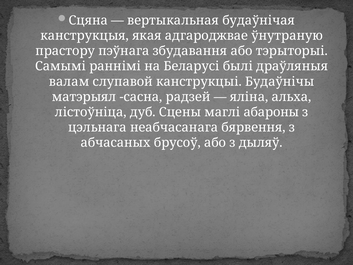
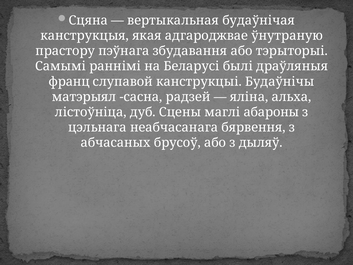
валам: валам -> франц
